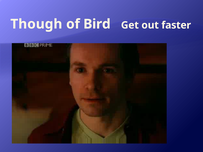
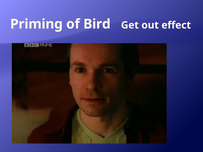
Though: Though -> Priming
faster: faster -> effect
